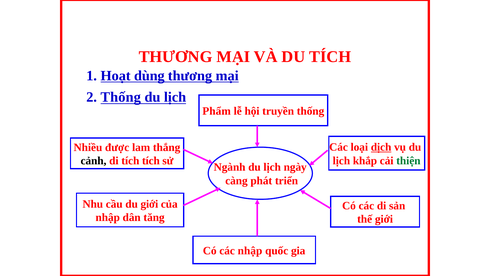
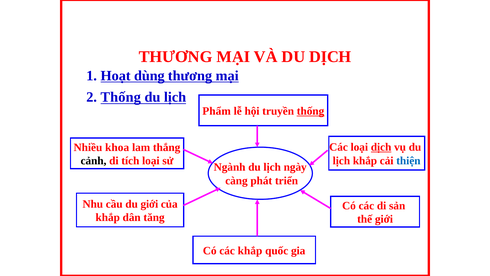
DU TÍCH: TÍCH -> DỊCH
thống at (311, 111) underline: none -> present
được: được -> khoa
thiện colour: green -> blue
tích tích: tích -> loại
nhập at (108, 217): nhập -> khắp
các nhập: nhập -> khắp
